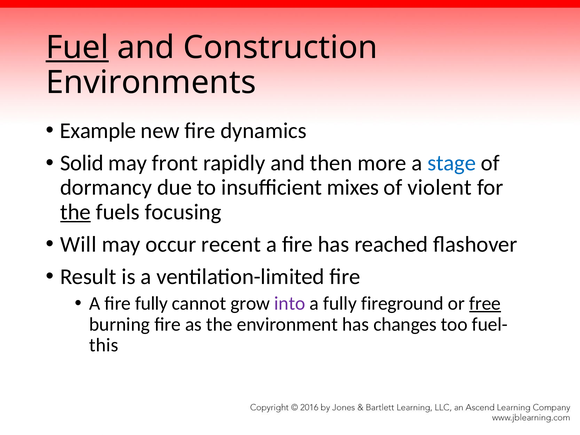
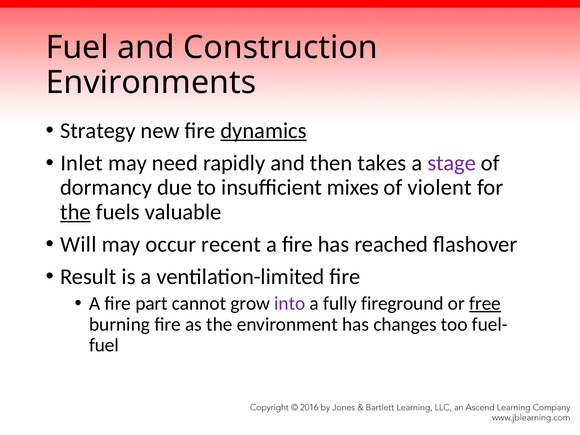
Fuel at (77, 48) underline: present -> none
Example: Example -> Strategy
dynamics underline: none -> present
Solid: Solid -> Inlet
front: front -> need
more: more -> takes
stage colour: blue -> purple
focusing: focusing -> valuable
fire fully: fully -> part
this at (104, 345): this -> fuel
